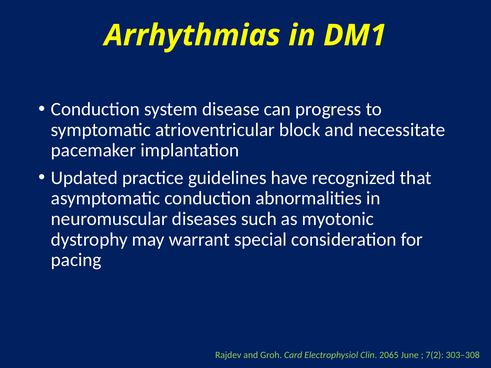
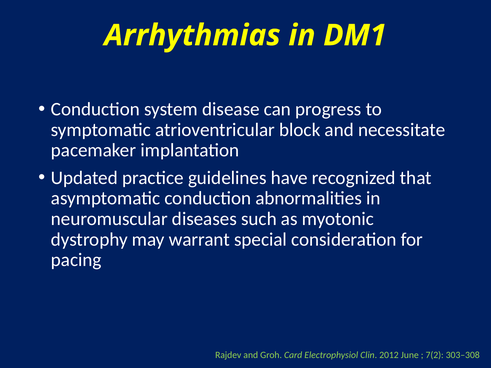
2065: 2065 -> 2012
